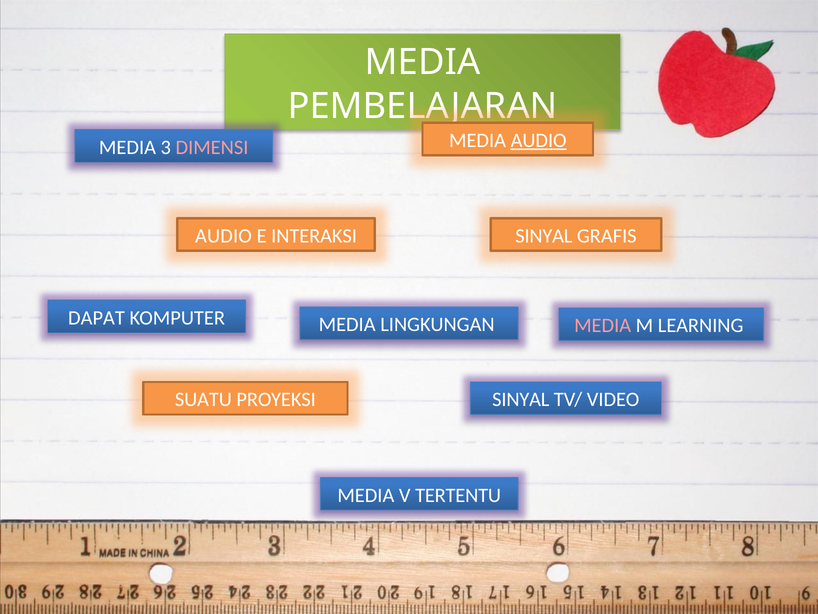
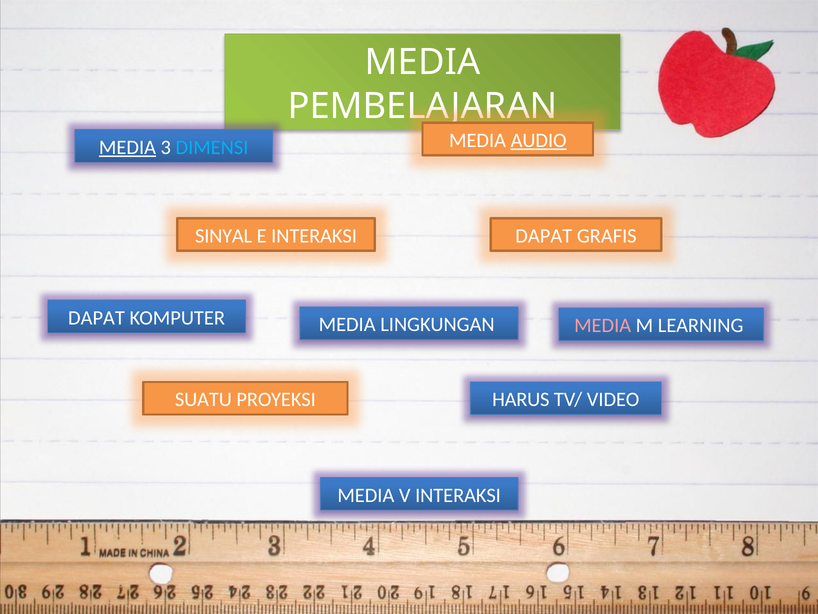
MEDIA at (127, 147) underline: none -> present
DIMENSI colour: pink -> light blue
AUDIO at (223, 236): AUDIO -> SINYAL
SINYAL at (544, 236): SINYAL -> DAPAT
SINYAL at (521, 399): SINYAL -> HARUS
V TERTENTU: TERTENTU -> INTERAKSI
